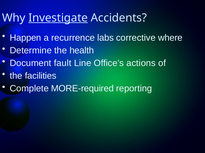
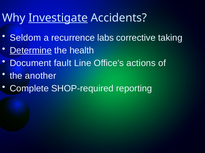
Happen: Happen -> Seldom
where: where -> taking
Determine underline: none -> present
facilities: facilities -> another
MORE-required: MORE-required -> SHOP-required
